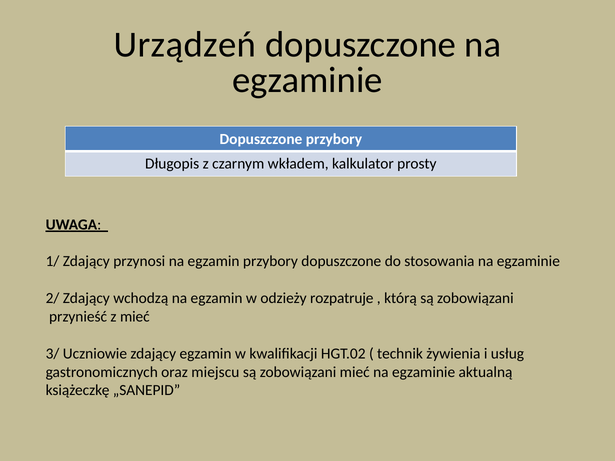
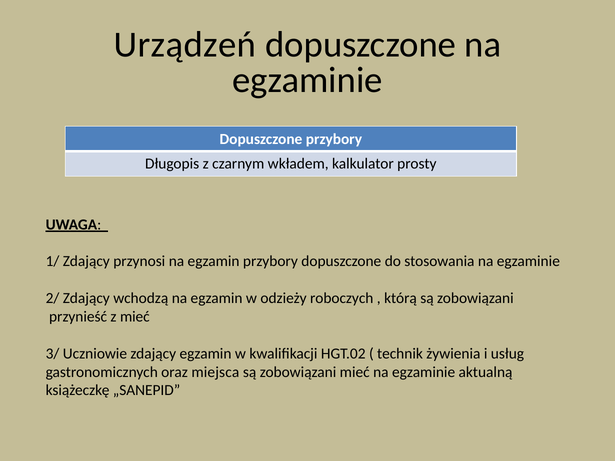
rozpatruje: rozpatruje -> roboczych
miejscu: miejscu -> miejsca
